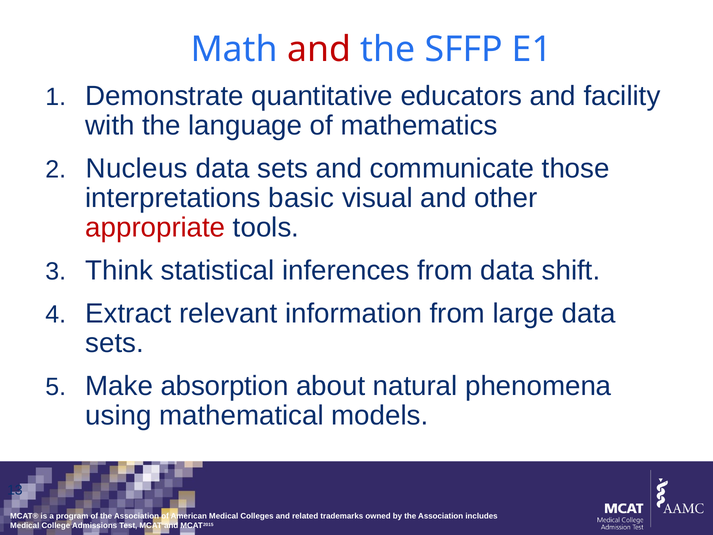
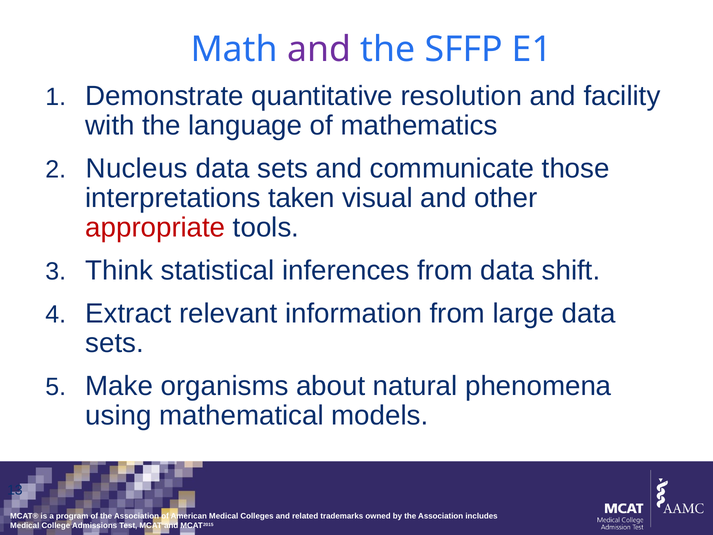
and at (319, 50) colour: red -> purple
educators: educators -> resolution
basic: basic -> taken
absorption: absorption -> organisms
